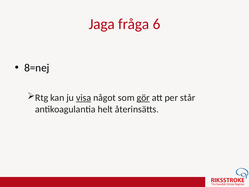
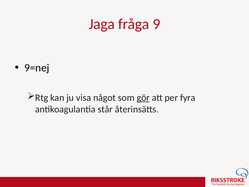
6: 6 -> 9
8=nej: 8=nej -> 9=nej
visa underline: present -> none
står: står -> fyra
helt: helt -> står
